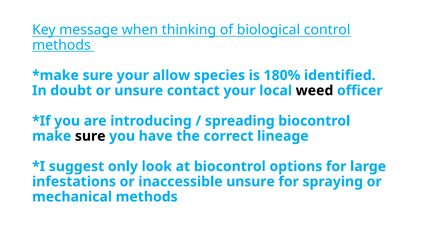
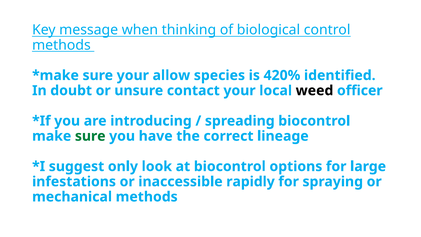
180%: 180% -> 420%
sure at (90, 136) colour: black -> green
inaccessible unsure: unsure -> rapidly
